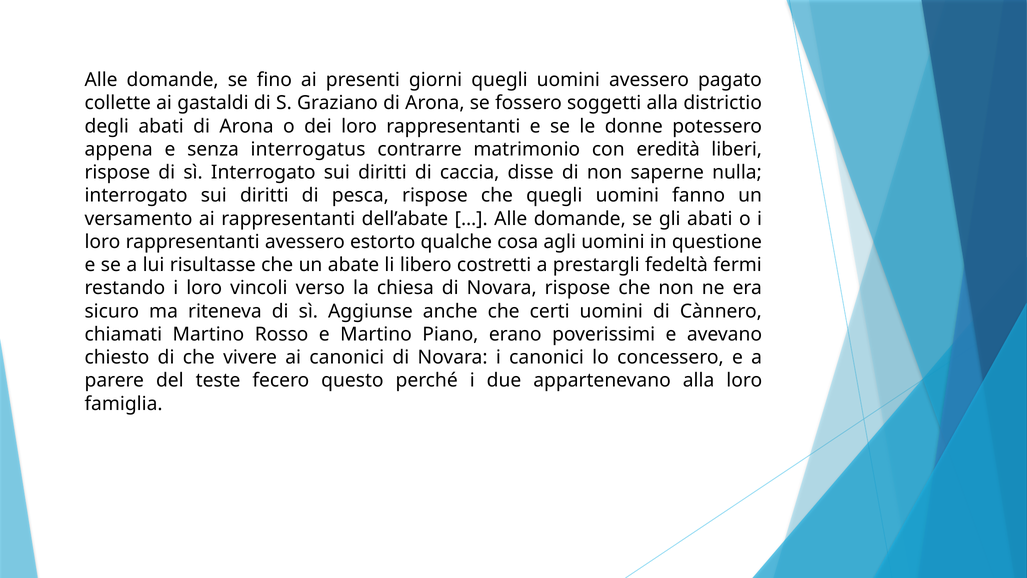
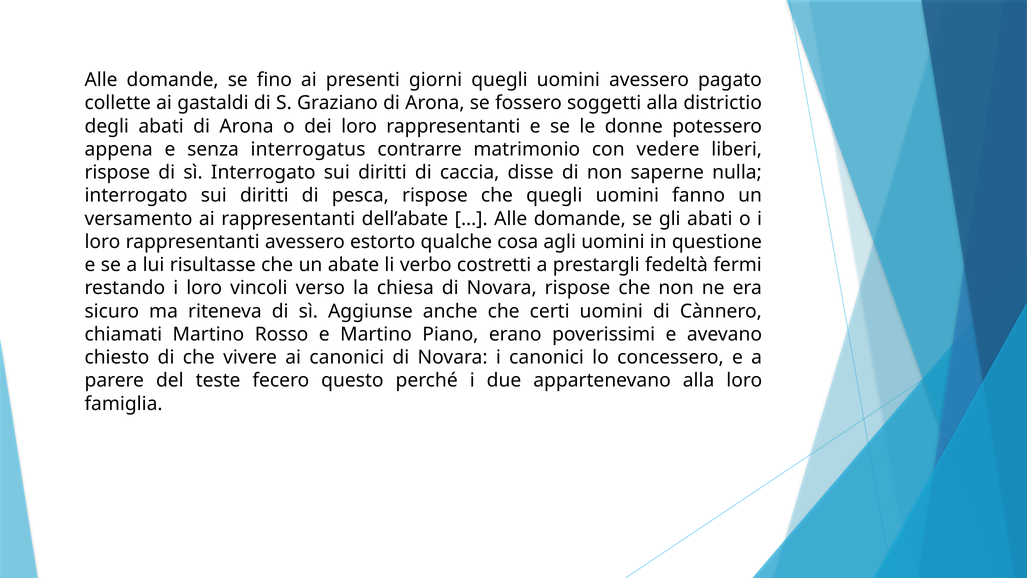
eredità: eredità -> vedere
libero: libero -> verbo
